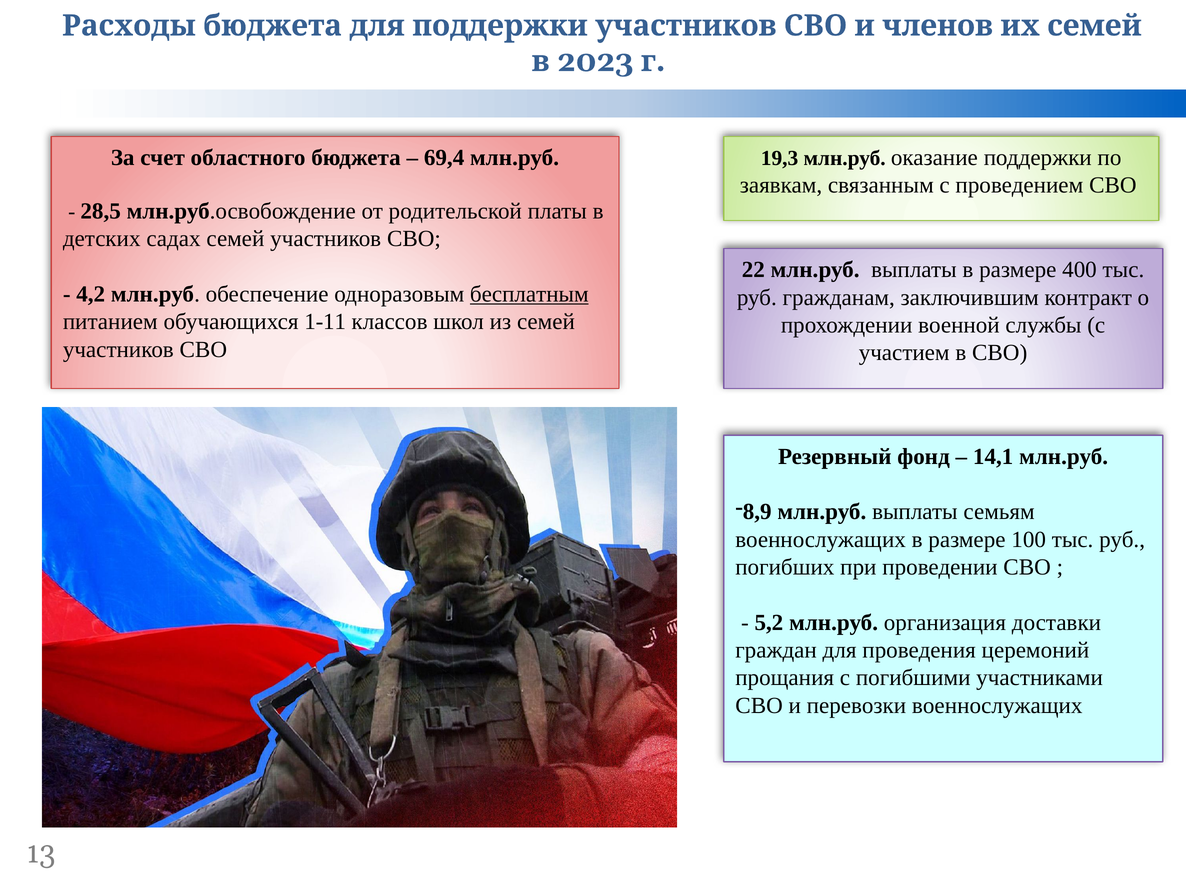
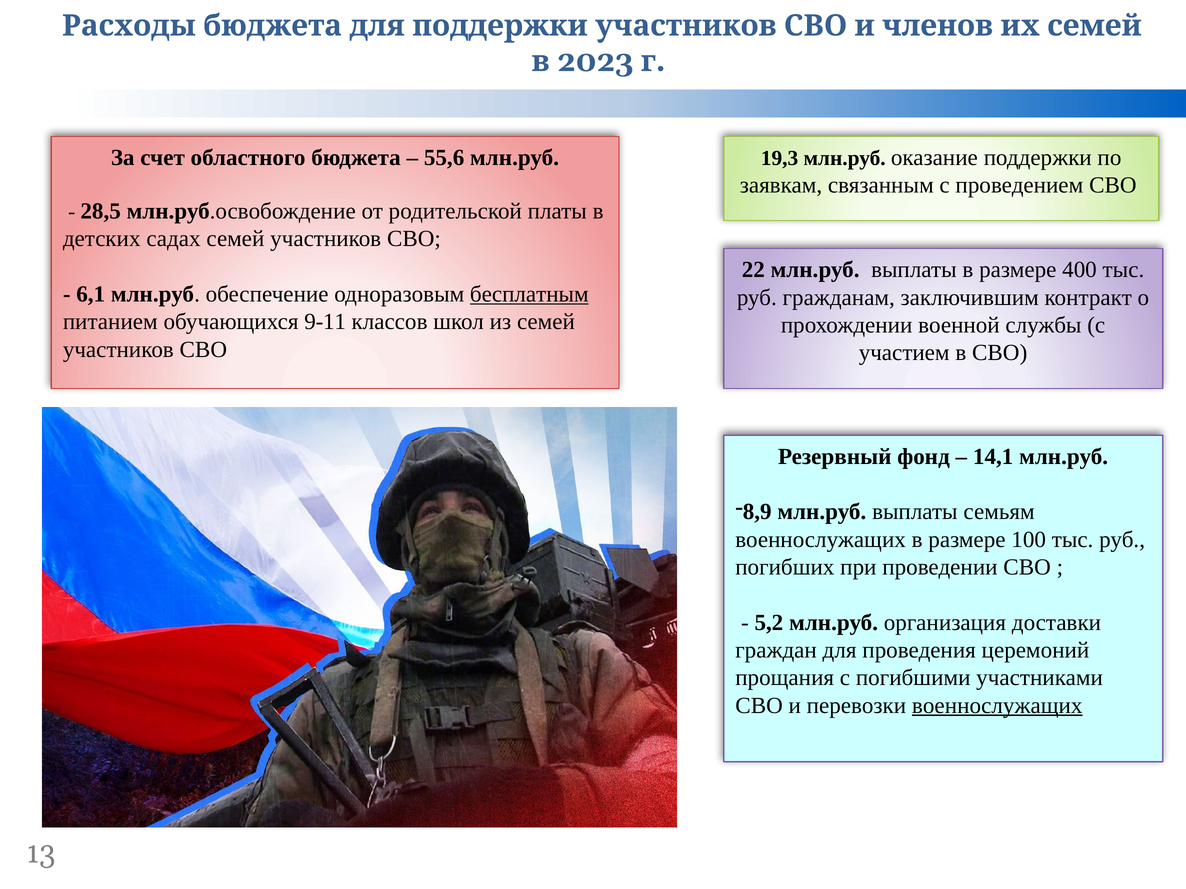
69,4: 69,4 -> 55,6
4,2: 4,2 -> 6,1
1-11: 1-11 -> 9-11
военнослужащих at (997, 706) underline: none -> present
